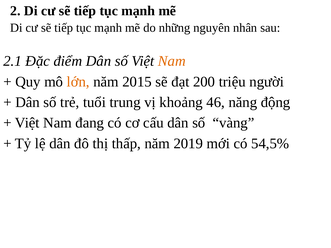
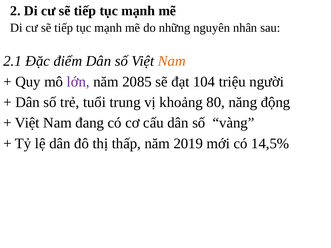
lớn colour: orange -> purple
2015: 2015 -> 2085
200: 200 -> 104
46: 46 -> 80
54,5%: 54,5% -> 14,5%
